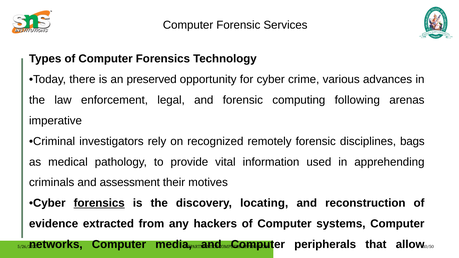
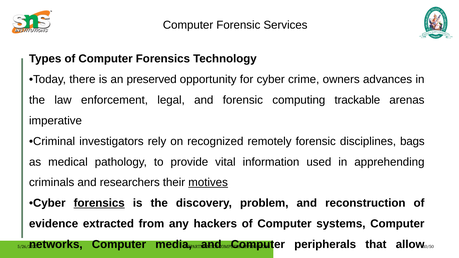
various: various -> owners
following: following -> trackable
assessment: assessment -> researchers
motives underline: none -> present
locating: locating -> problem
